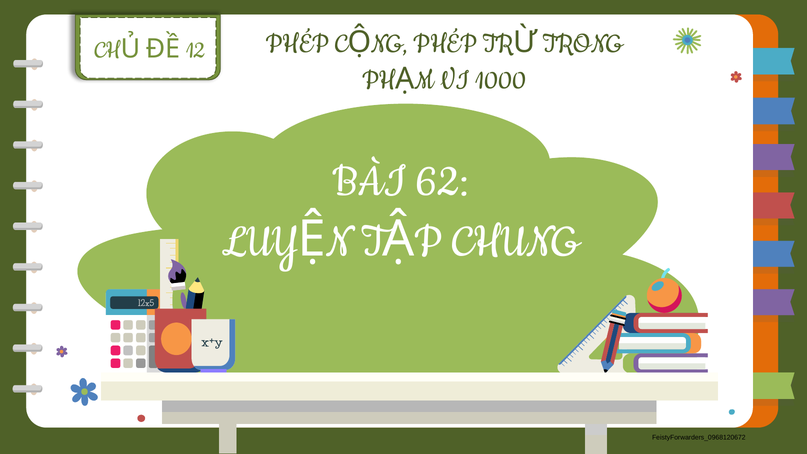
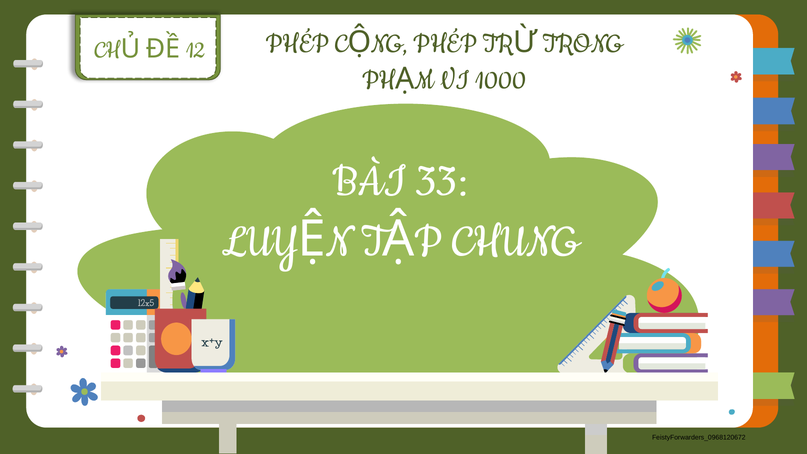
62: 62 -> 33
